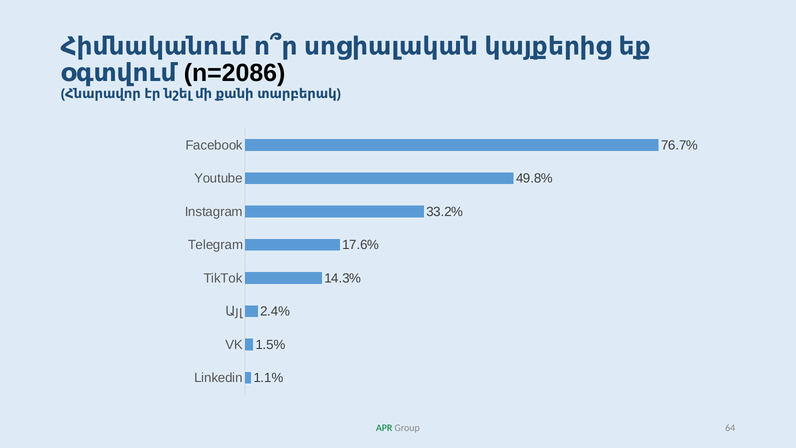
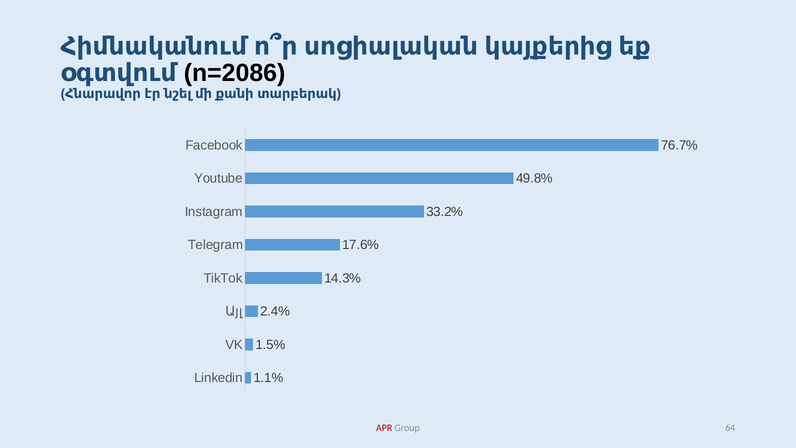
APR colour: green -> red
